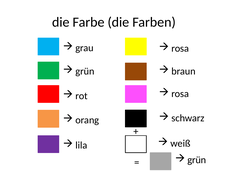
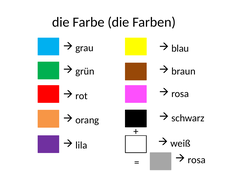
rosa at (180, 48): rosa -> blau
grün at (197, 160): grün -> rosa
